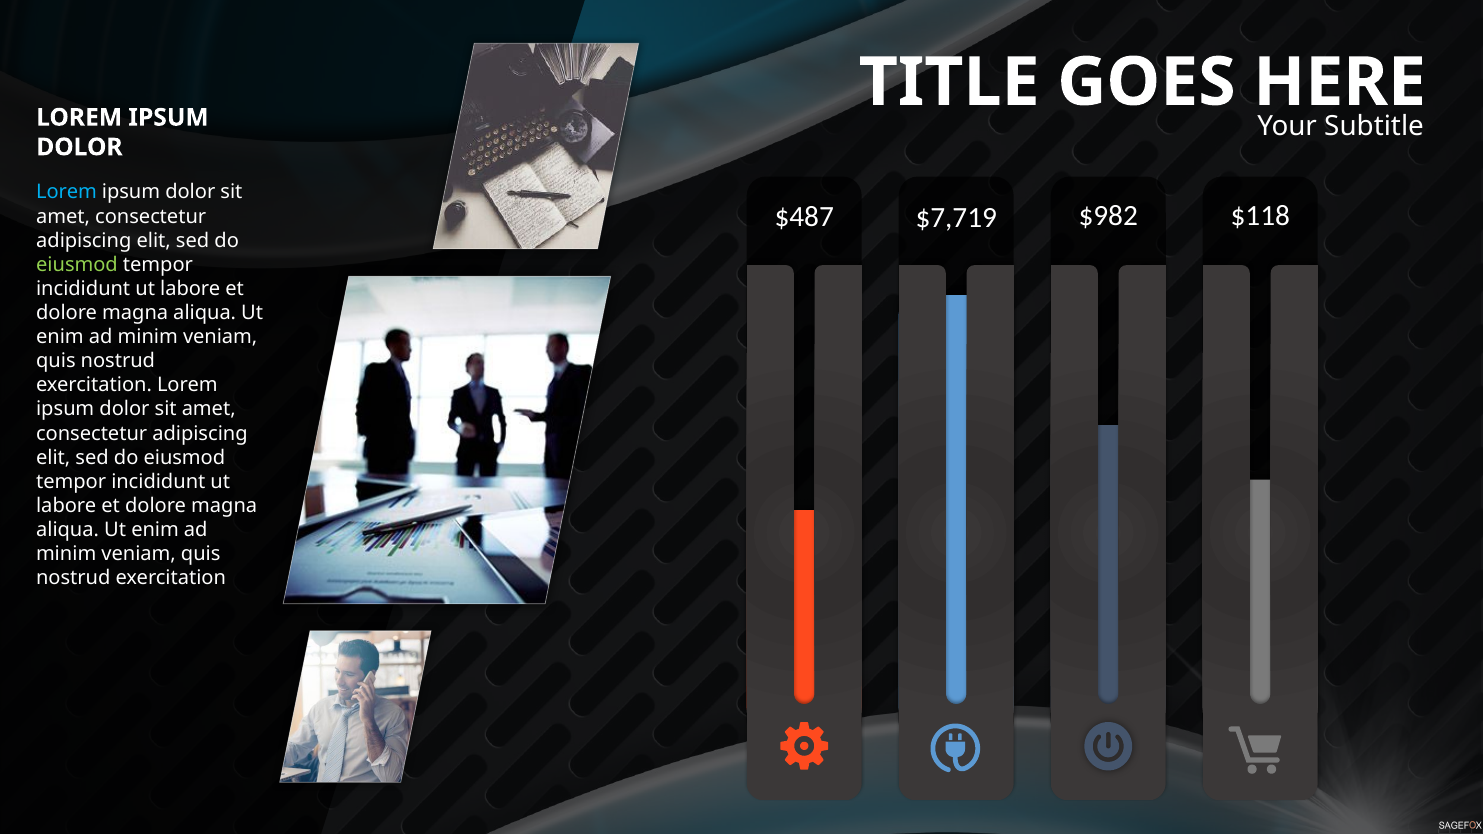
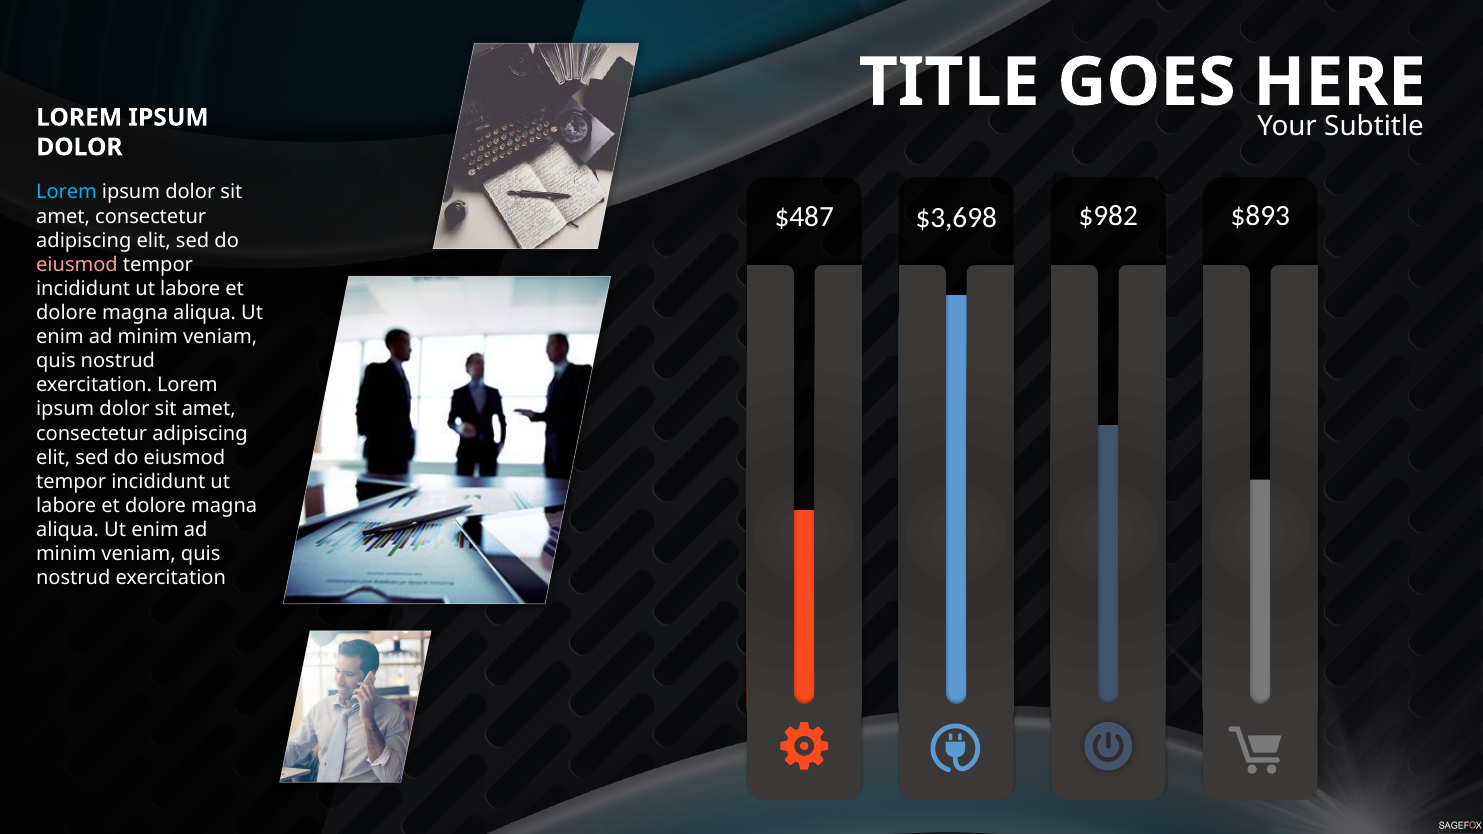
$7,719: $7,719 -> $3,698
$118: $118 -> $893
eiusmod at (77, 265) colour: light green -> pink
